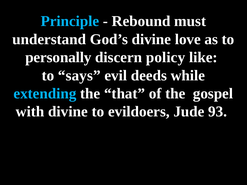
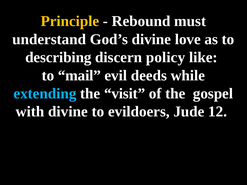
Principle colour: light blue -> yellow
personally: personally -> describing
says: says -> mail
that: that -> visit
93: 93 -> 12
